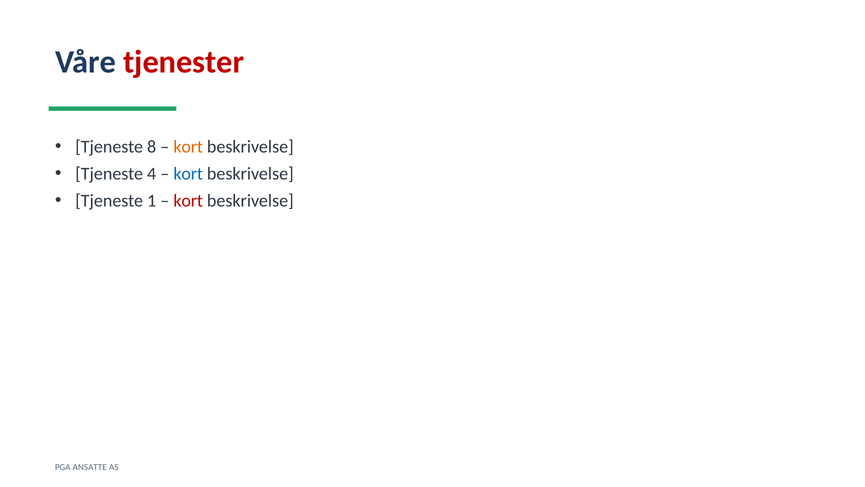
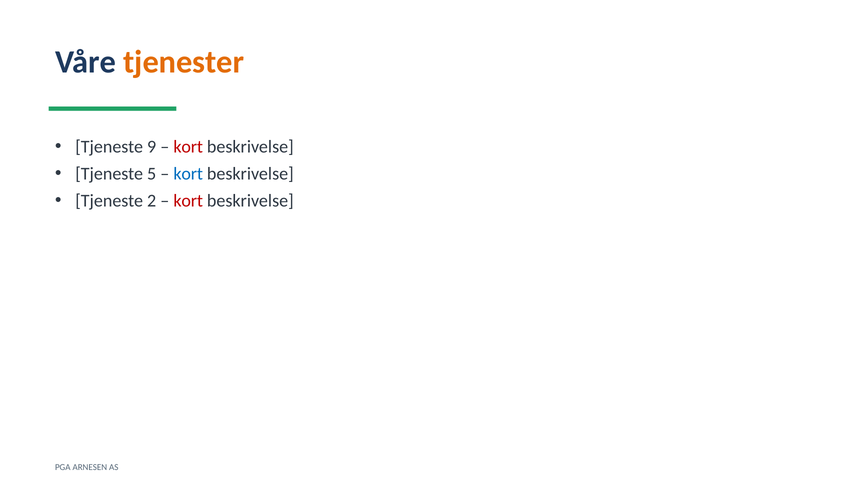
tjenester colour: red -> orange
8: 8 -> 9
kort at (188, 147) colour: orange -> red
4: 4 -> 5
1: 1 -> 2
ANSATTE: ANSATTE -> ARNESEN
